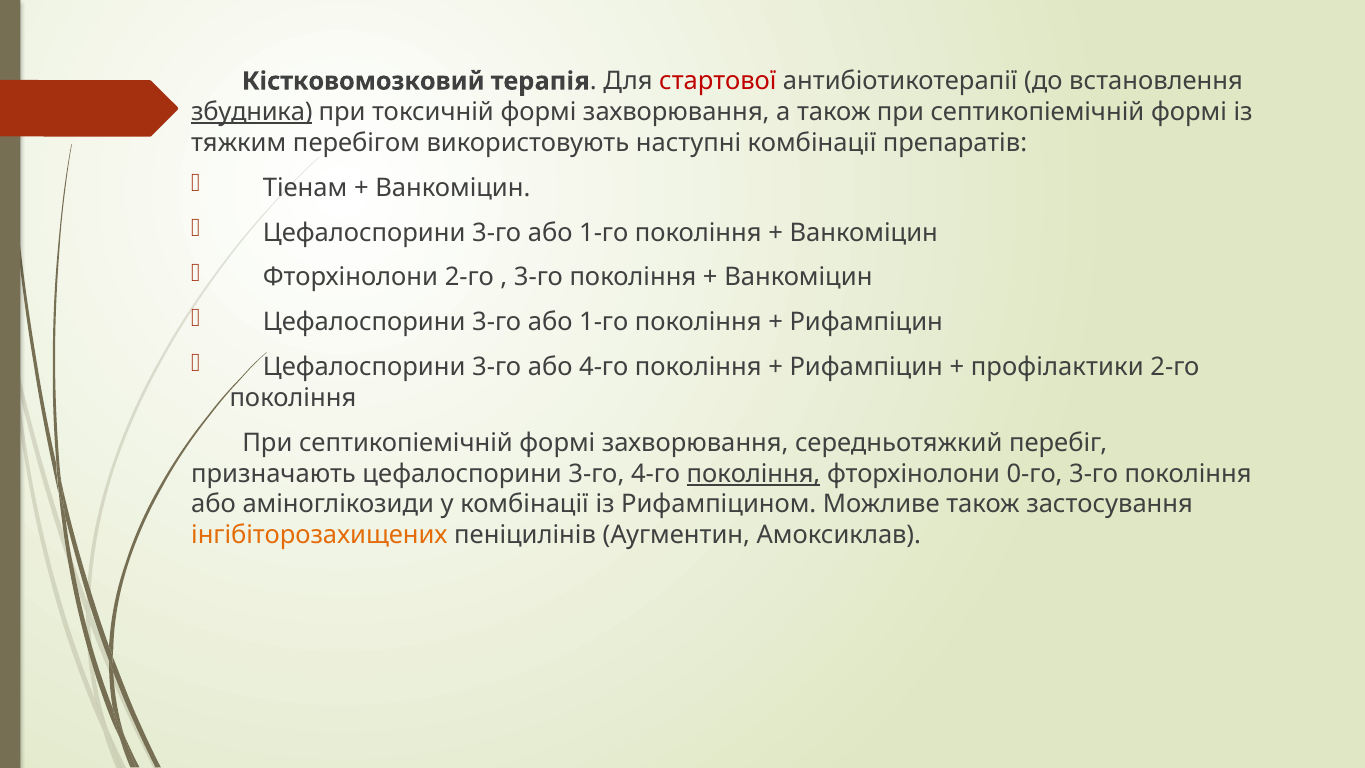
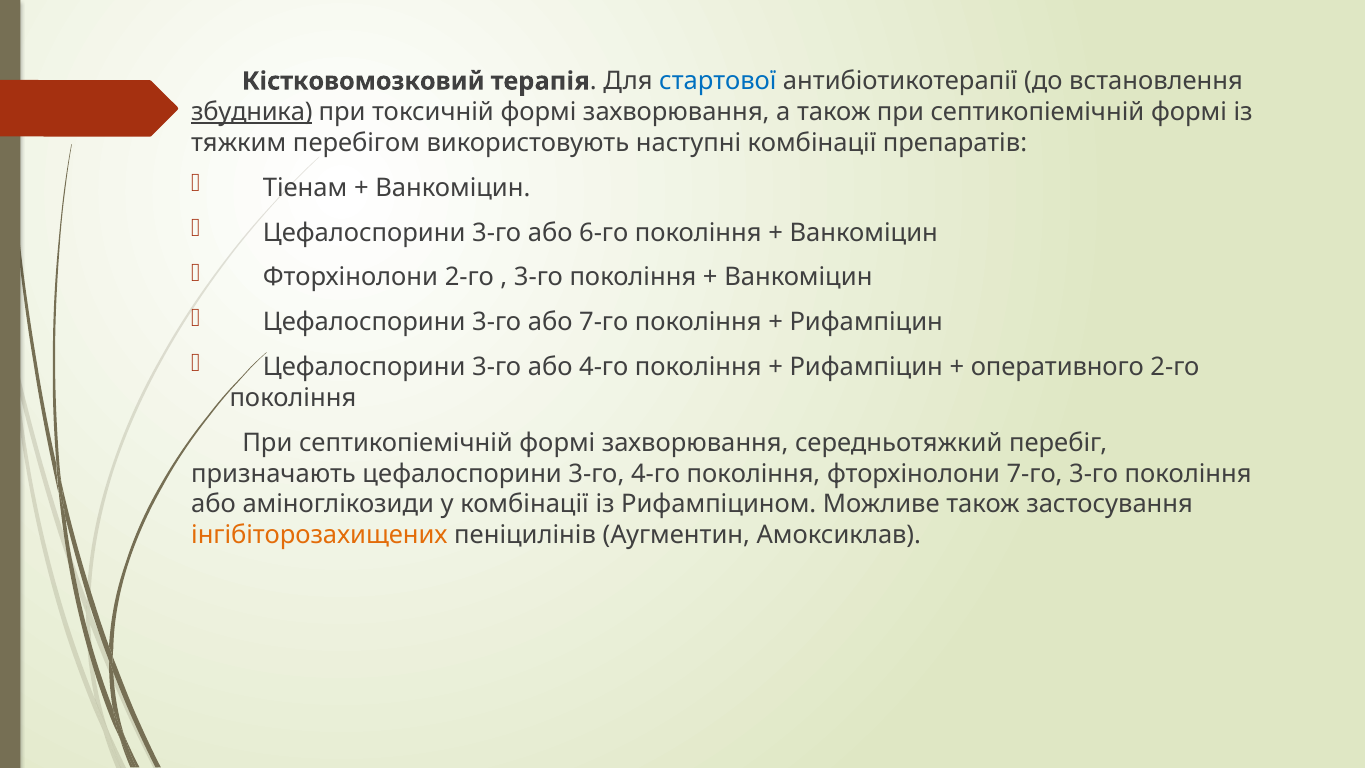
стартової colour: red -> blue
1-го at (604, 232): 1-го -> 6-го
1-го at (604, 322): 1-го -> 7-го
профілактики: профілактики -> оперативного
покоління at (754, 474) underline: present -> none
фторхінолони 0-го: 0-го -> 7-го
